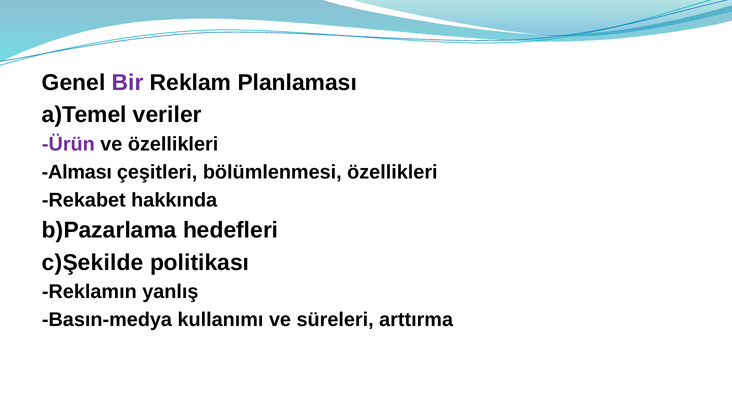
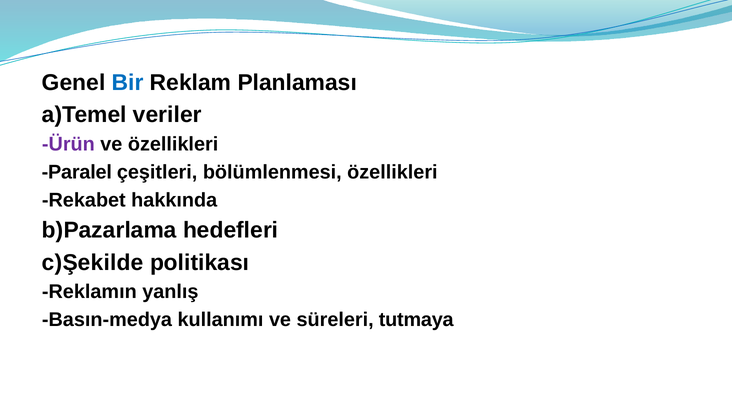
Bir colour: purple -> blue
Alması: Alması -> Paralel
arttırma: arttırma -> tutmaya
